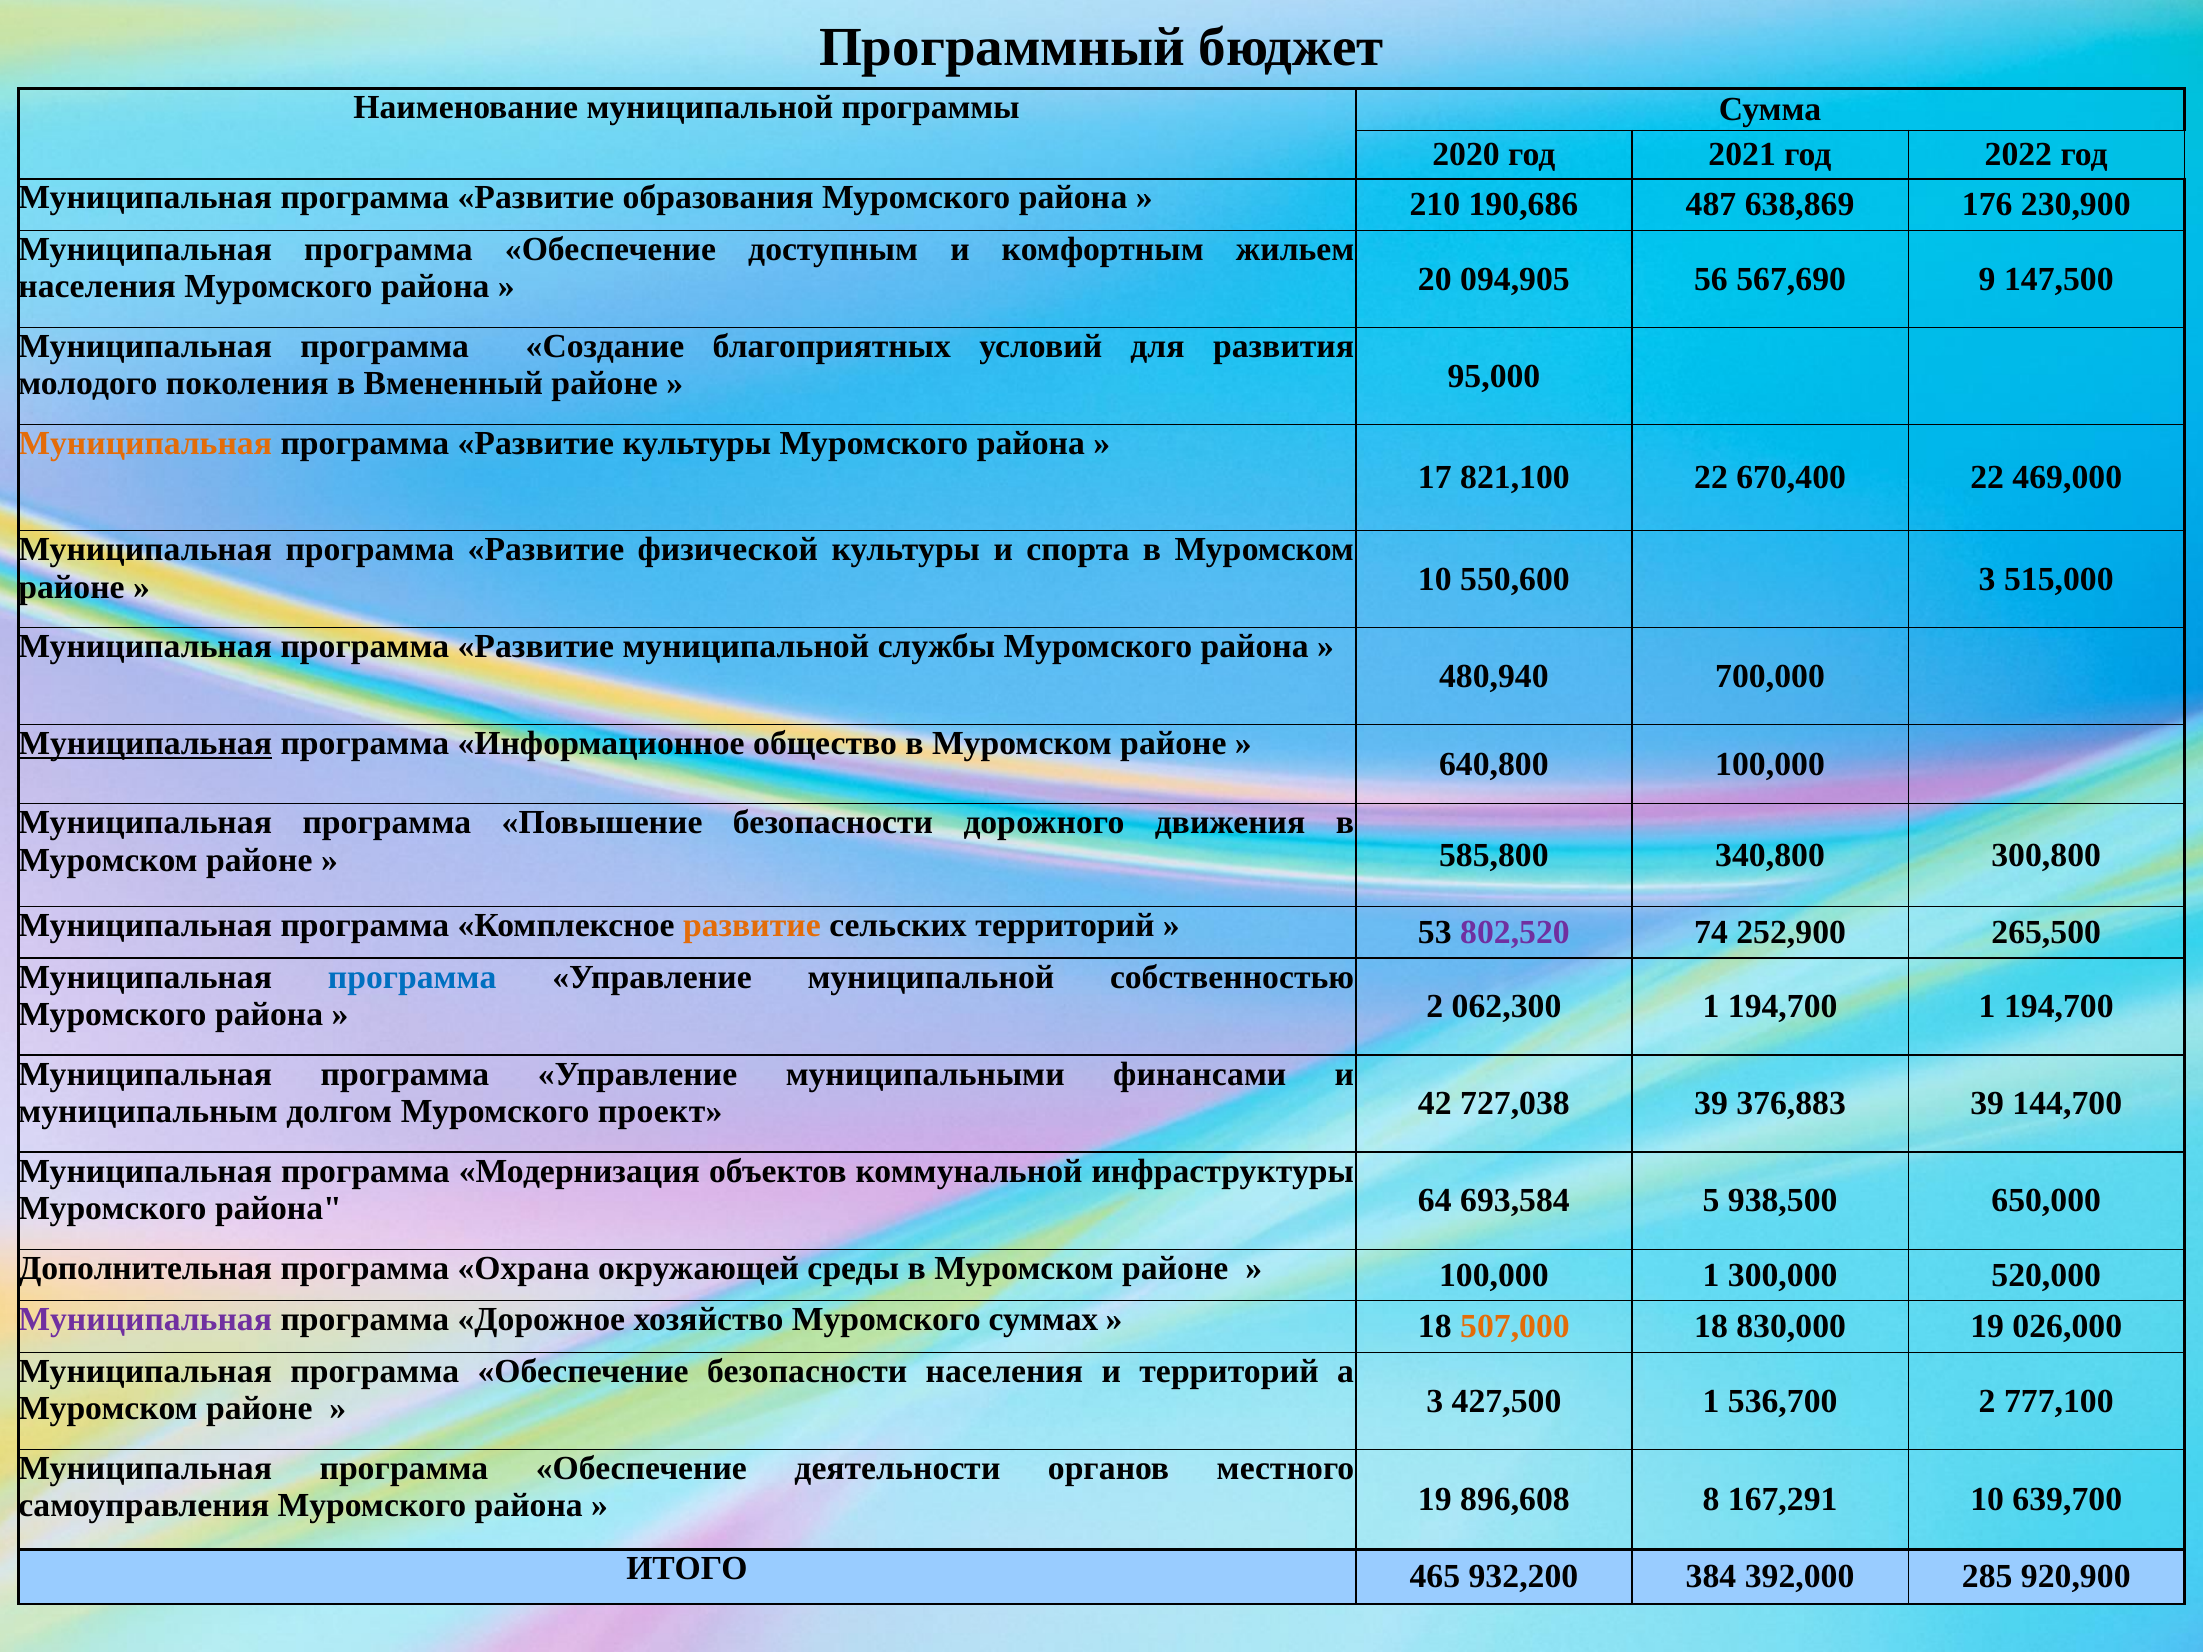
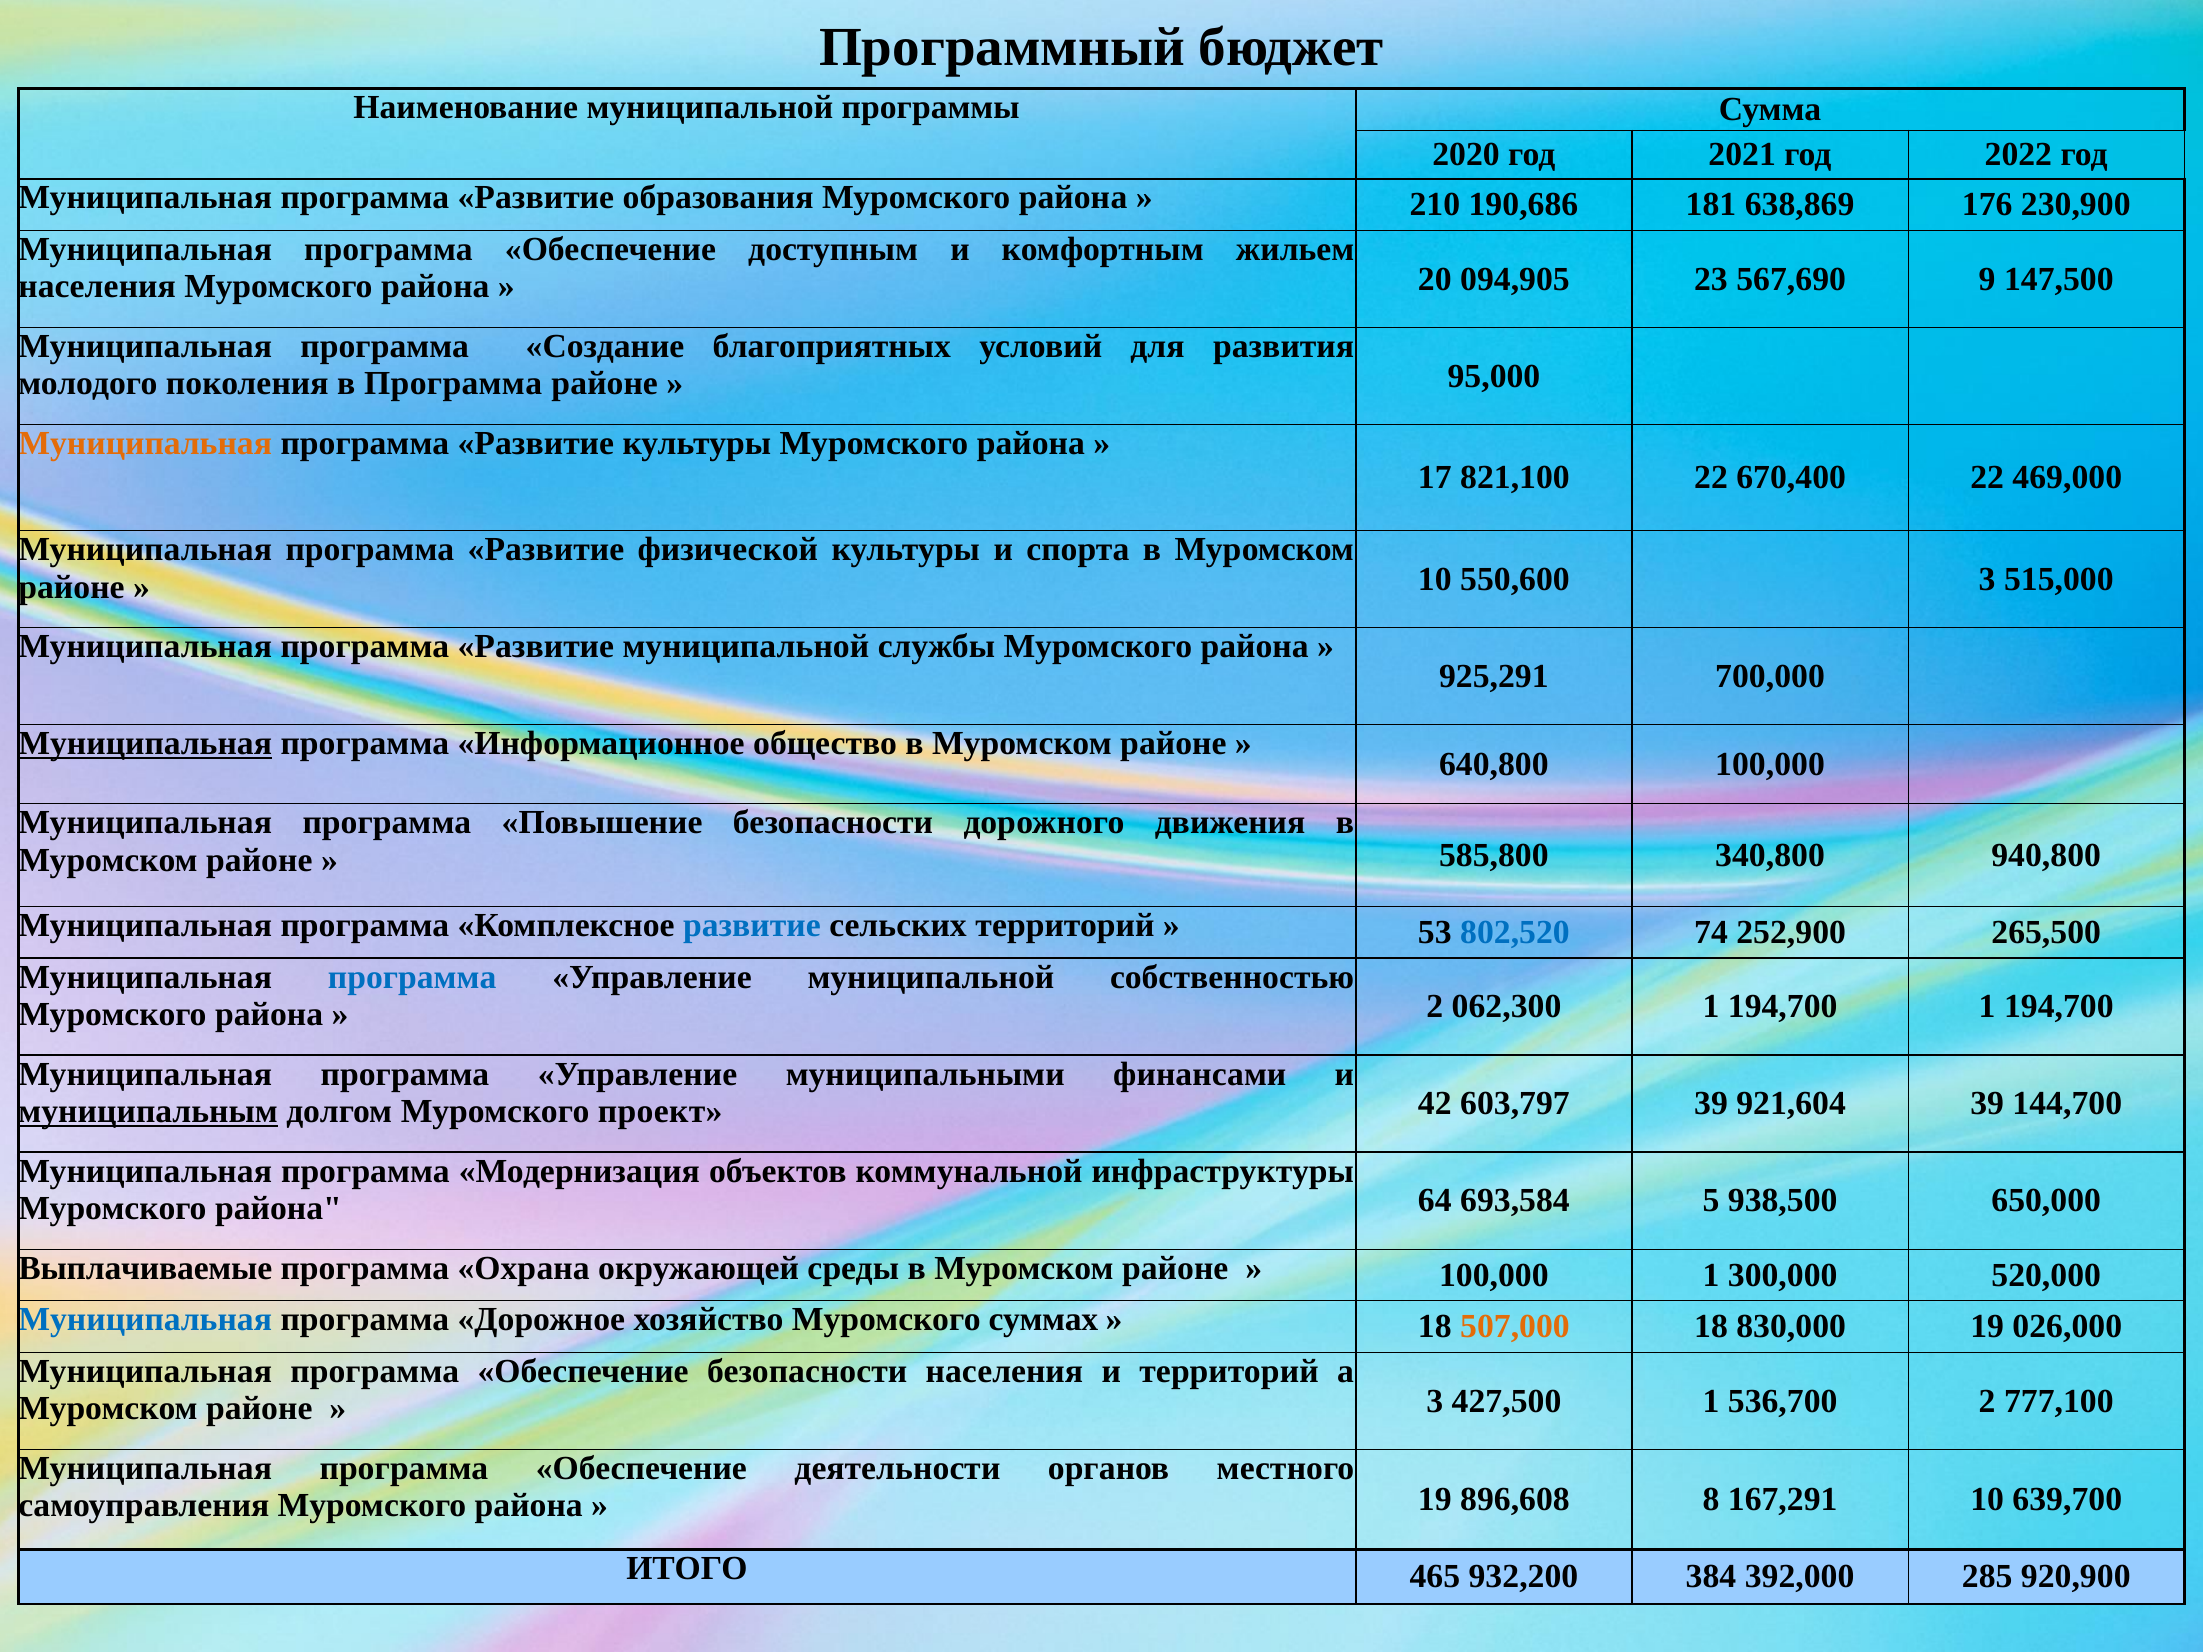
487: 487 -> 181
56: 56 -> 23
в Вмененный: Вмененный -> Программа
480,940: 480,940 -> 925,291
300,800: 300,800 -> 940,800
развитие at (752, 926) colour: orange -> blue
802,520 colour: purple -> blue
муниципальным underline: none -> present
727,038: 727,038 -> 603,797
376,883: 376,883 -> 921,604
Дополнительная: Дополнительная -> Выплачиваемые
Муниципальная at (145, 1320) colour: purple -> blue
